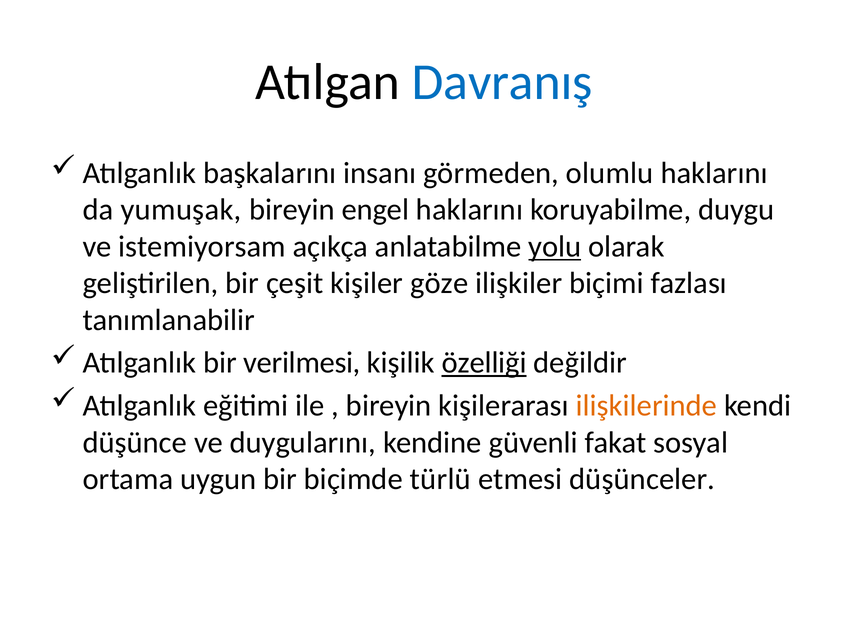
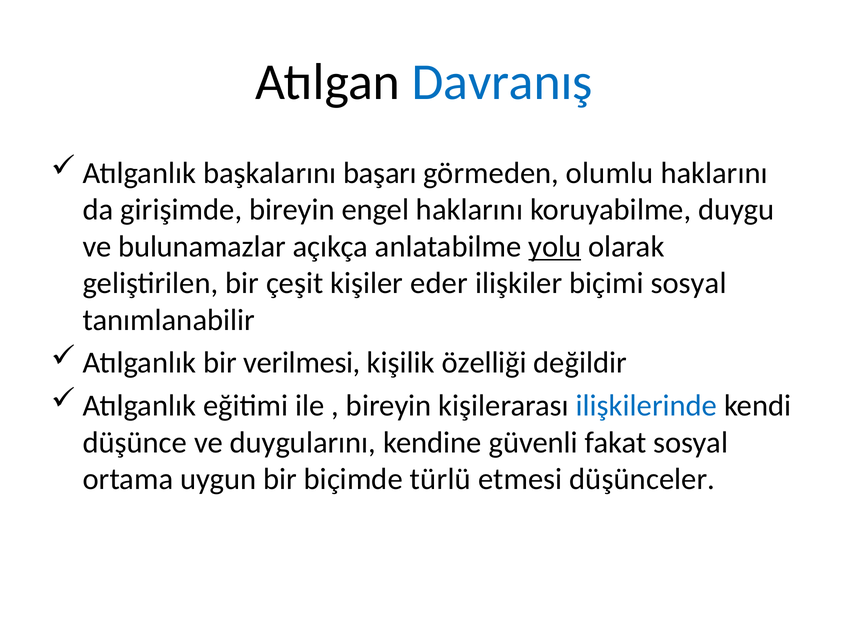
insanı: insanı -> başarı
yumuşak: yumuşak -> girişimde
istemiyorsam: istemiyorsam -> bulunamazlar
göze: göze -> eder
biçimi fazlası: fazlası -> sosyal
özelliği underline: present -> none
ilişkilerinde colour: orange -> blue
